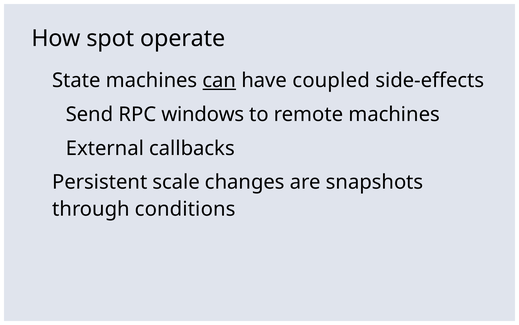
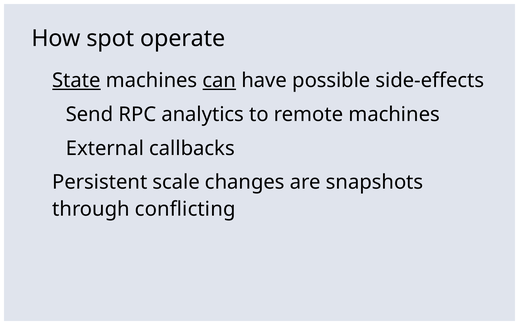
State underline: none -> present
coupled: coupled -> possible
windows: windows -> analytics
conditions: conditions -> conflicting
